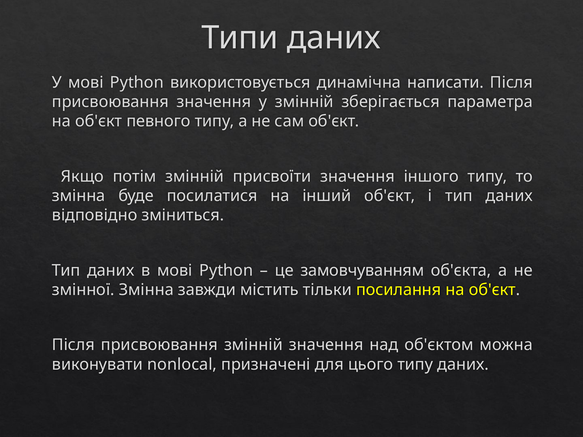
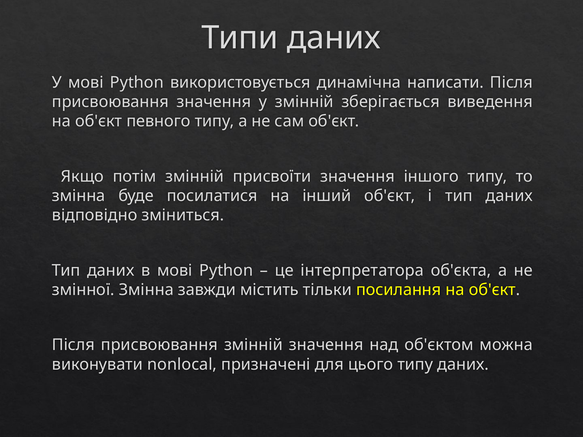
параметра: параметра -> виведення
замовчуванням: замовчуванням -> інтерпретатора
